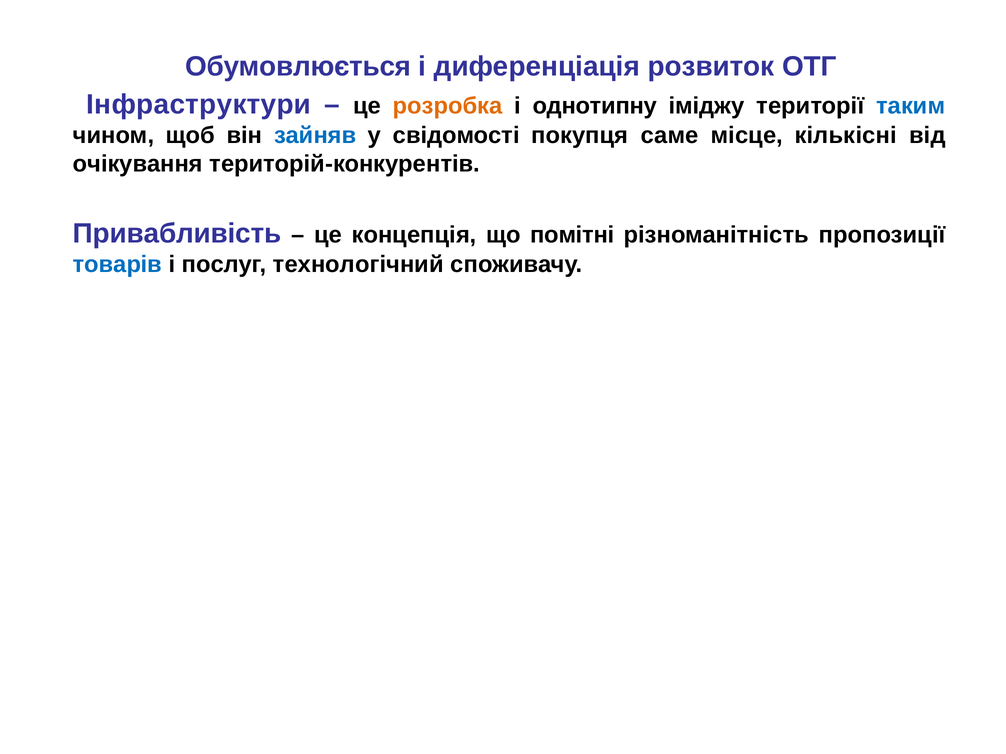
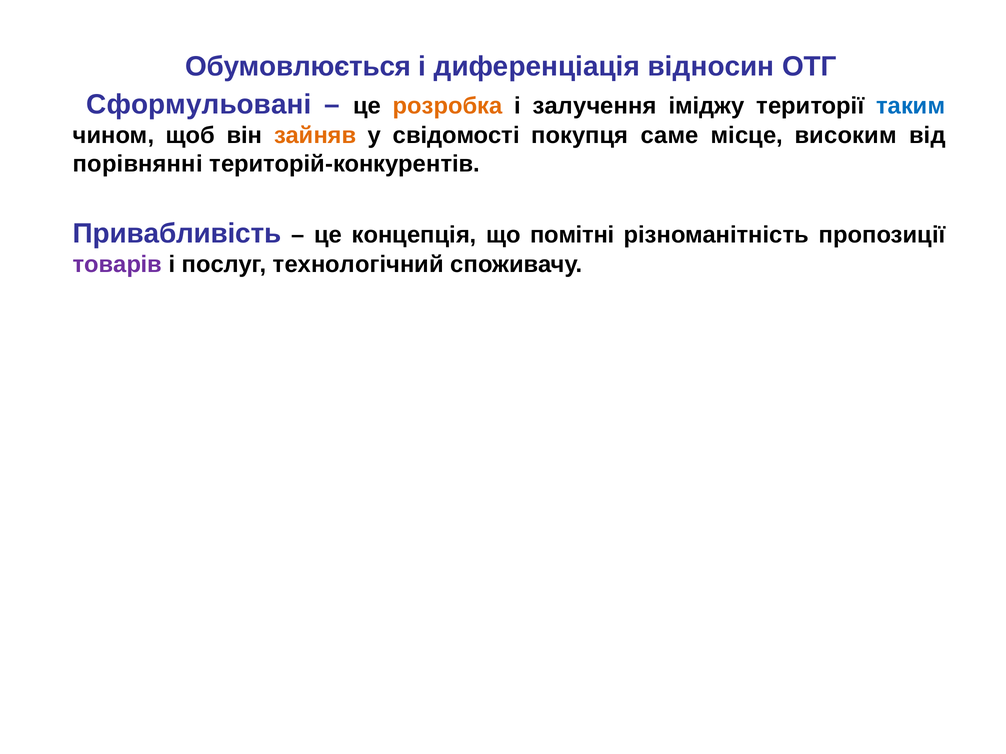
розвиток: розвиток -> відносин
Інфраструктури: Інфраструктури -> Сформульовані
однотипну: однотипну -> залучення
зайняв colour: blue -> orange
кількісні: кількісні -> високим
очікування: очікування -> порівнянні
товарів colour: blue -> purple
